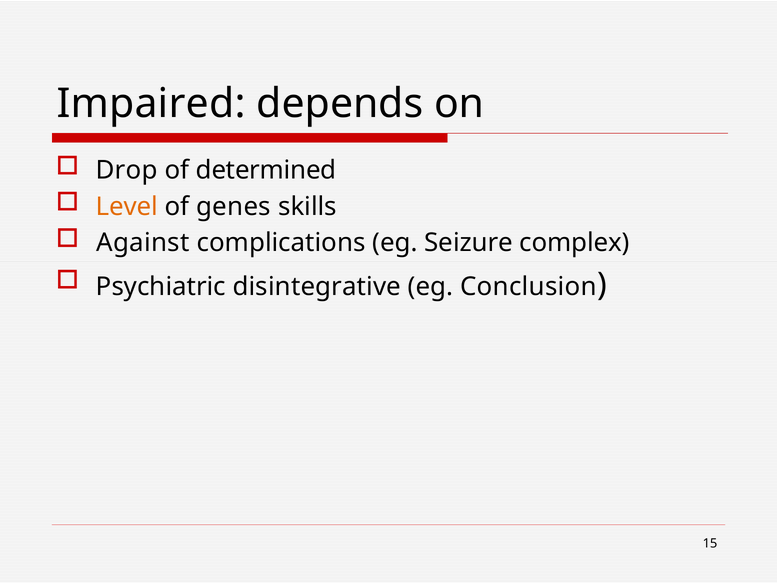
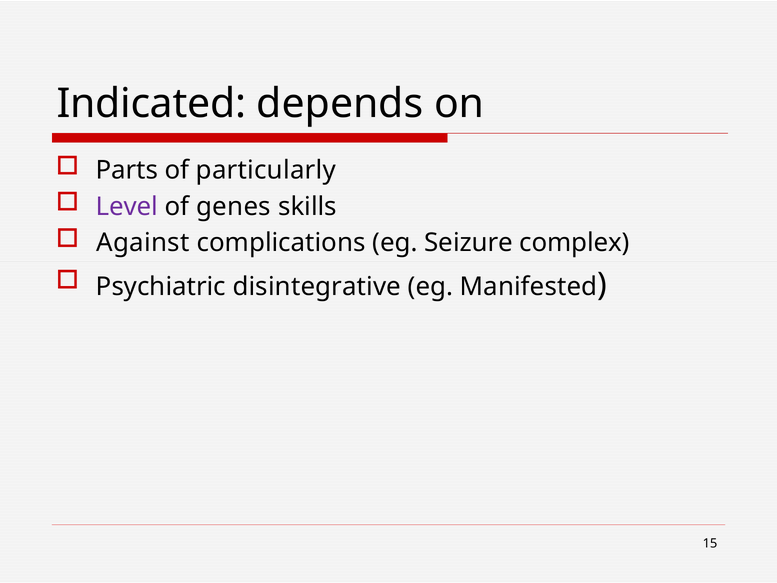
Impaired: Impaired -> Indicated
Drop: Drop -> Parts
determined: determined -> particularly
Level colour: orange -> purple
Conclusion: Conclusion -> Manifested
